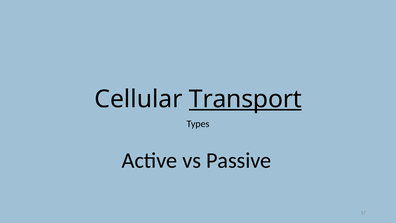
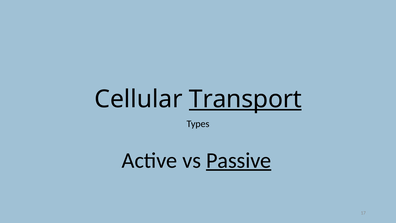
Passive underline: none -> present
